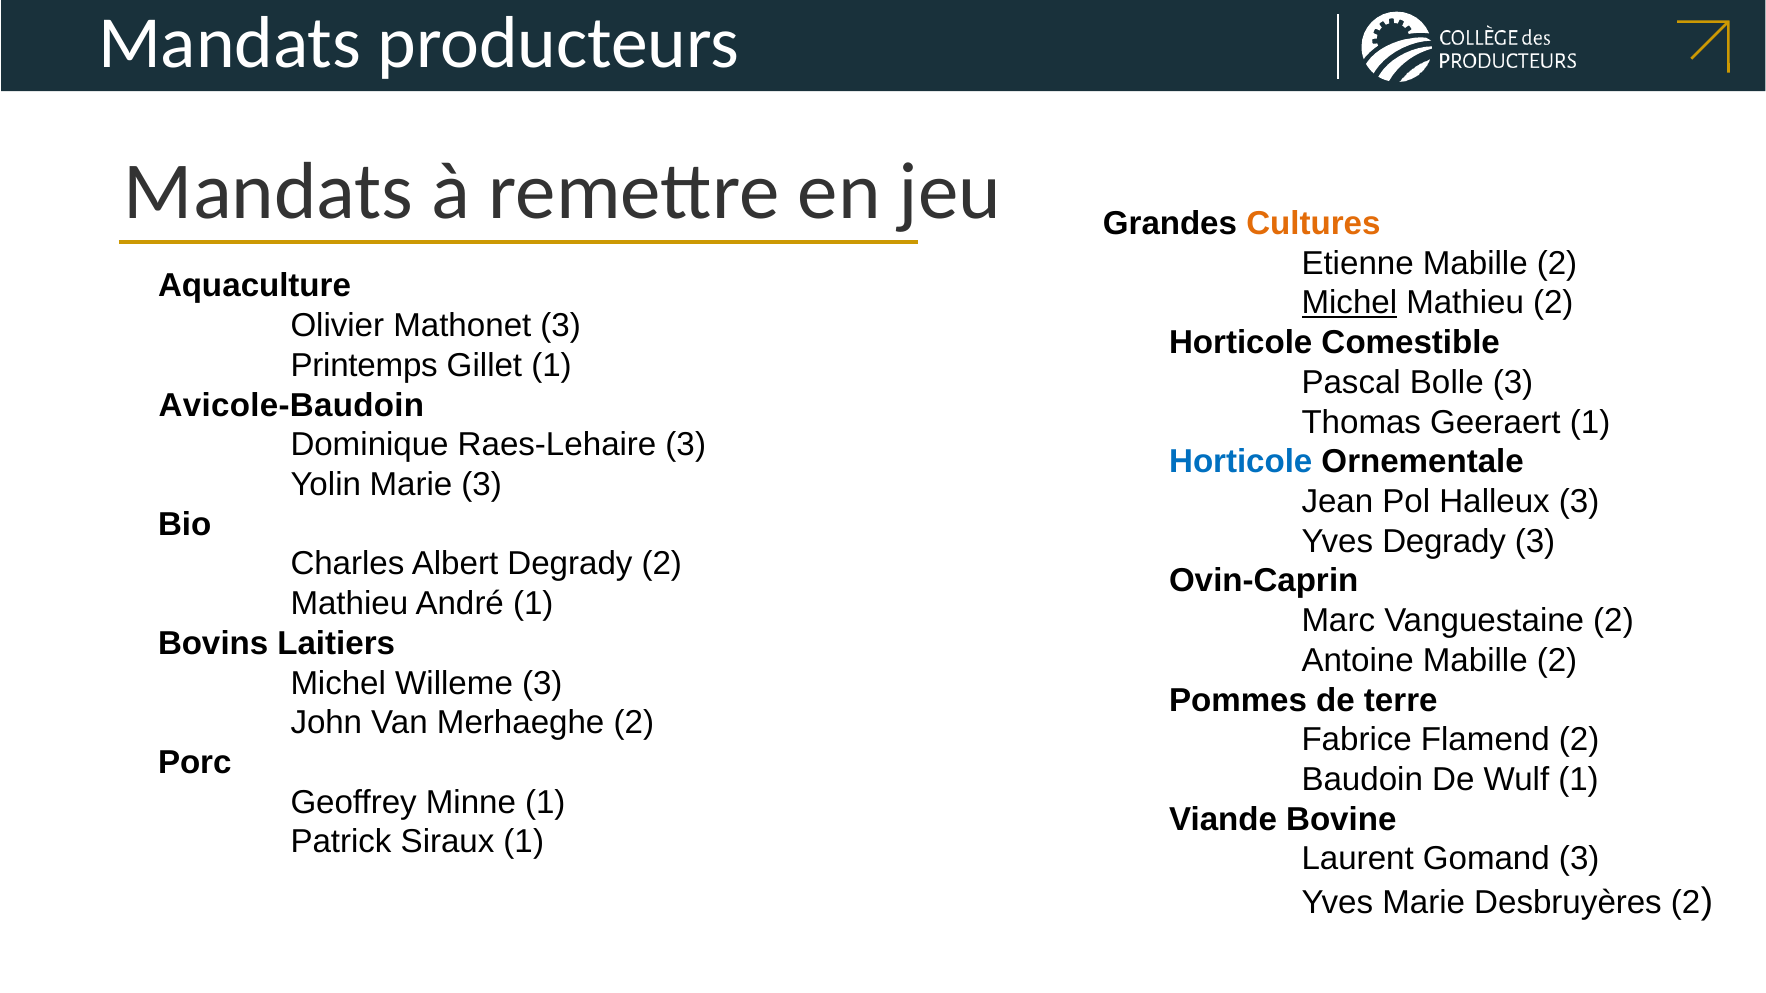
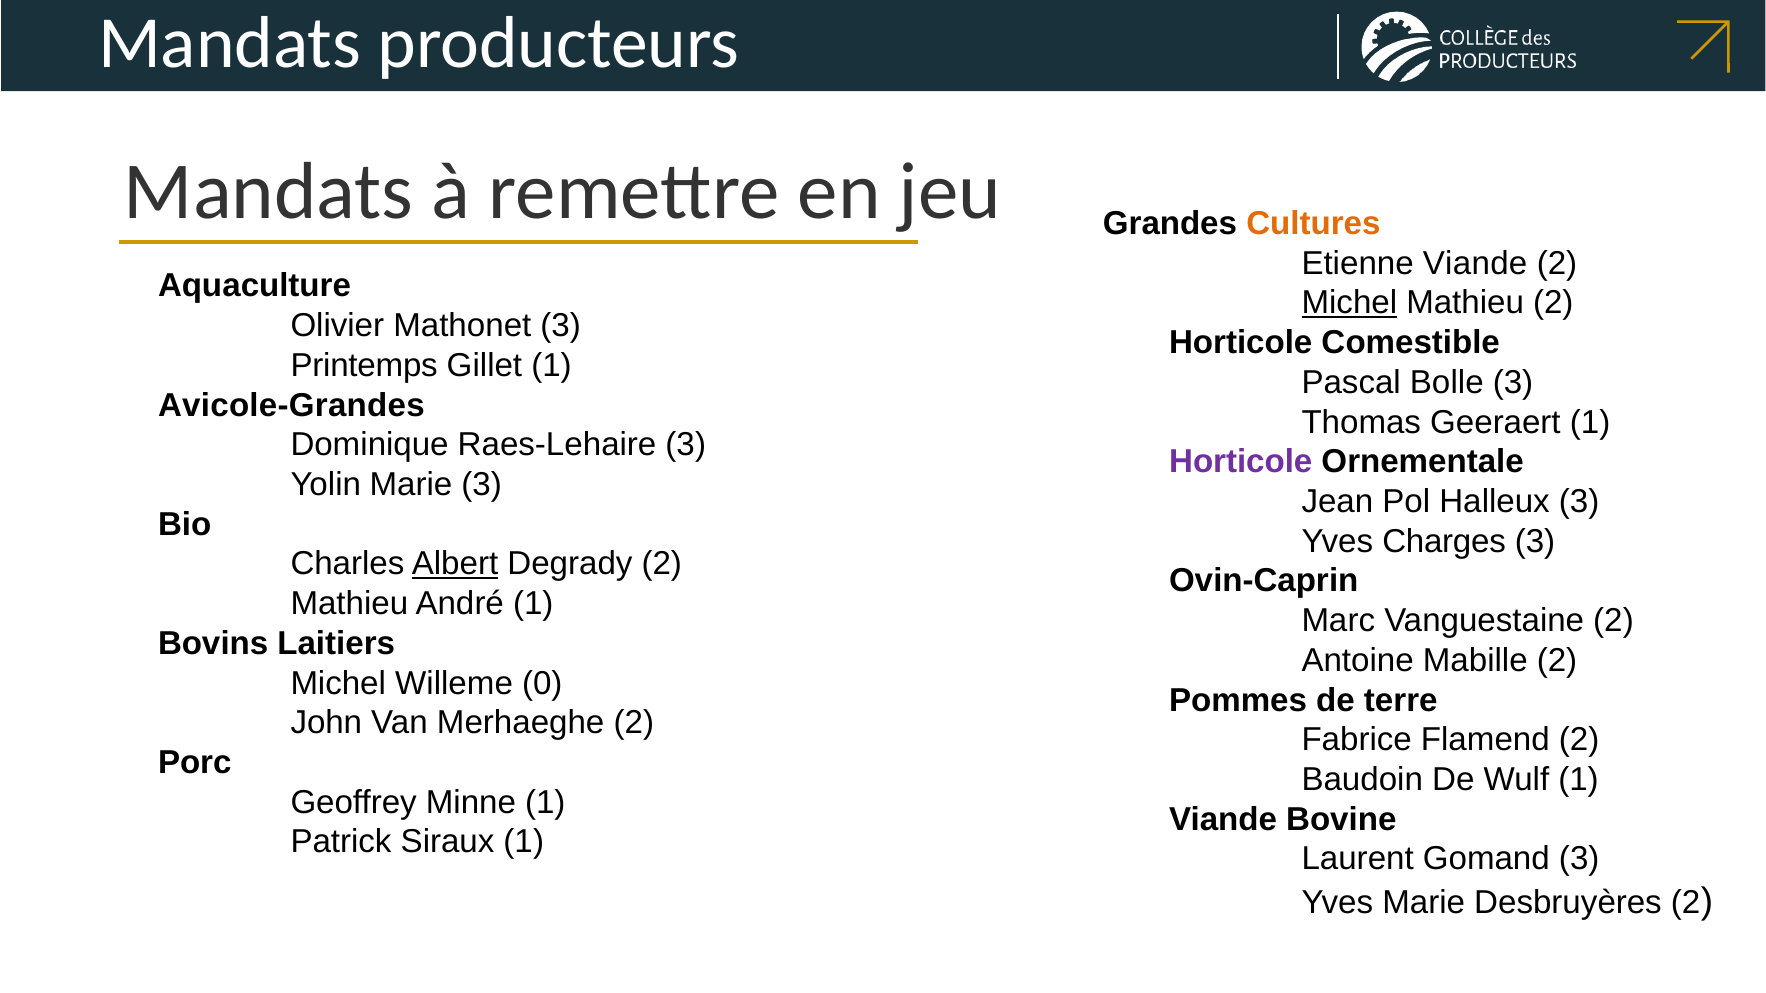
Etienne Mabille: Mabille -> Viande
Avicole-Baudoin: Avicole-Baudoin -> Avicole-Grandes
Horticole at (1241, 462) colour: blue -> purple
Yves Degrady: Degrady -> Charges
Albert underline: none -> present
Willeme 3: 3 -> 0
